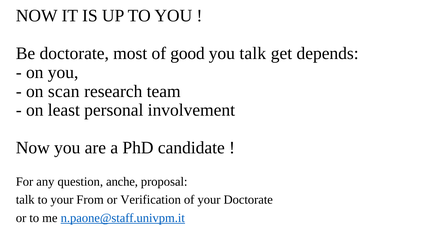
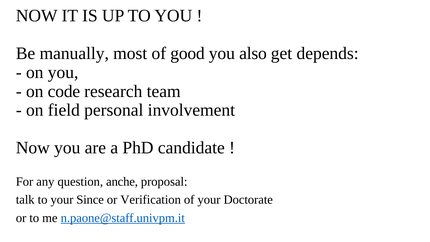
Be doctorate: doctorate -> manually
you talk: talk -> also
scan: scan -> code
least: least -> field
From: From -> Since
